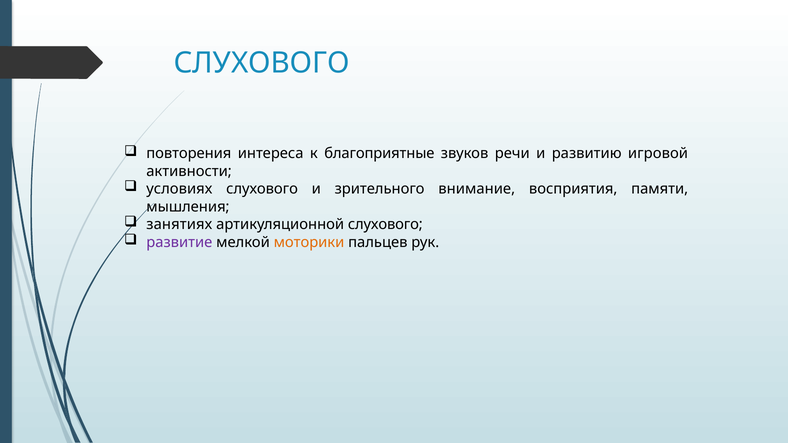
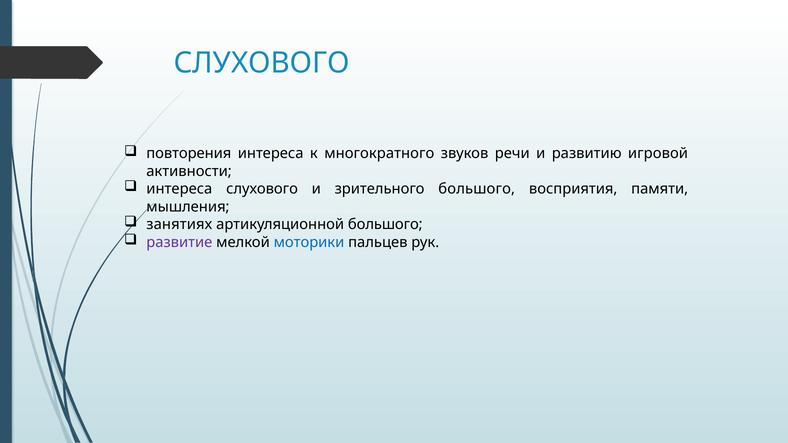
благоприятные: благоприятные -> многократного
условиях at (179, 189): условиях -> интереса
зрительного внимание: внимание -> большого
артикуляционной слухового: слухового -> большого
моторики colour: orange -> blue
